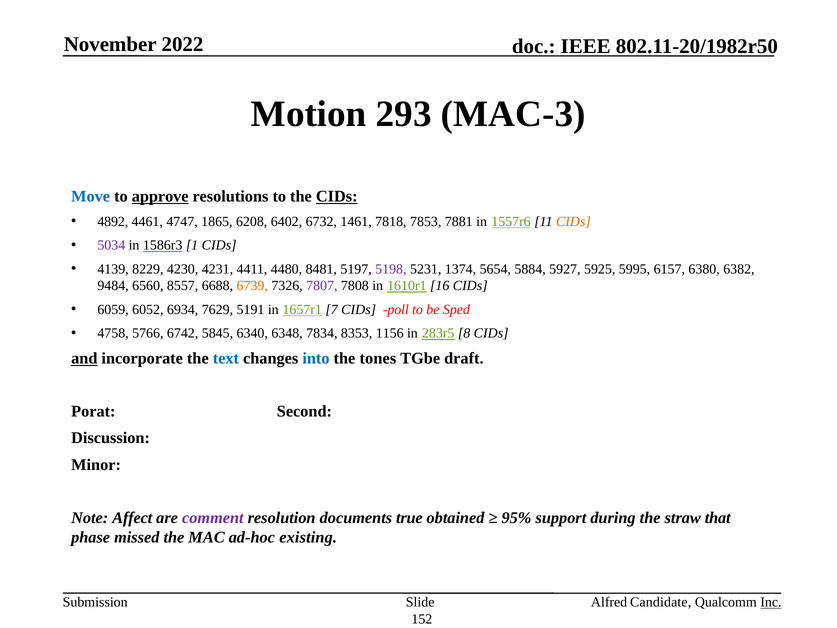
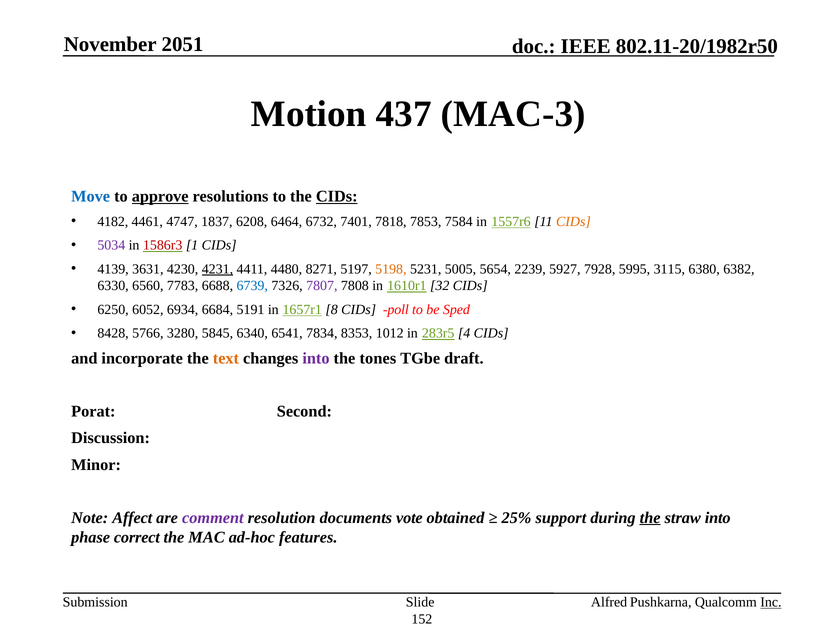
2022: 2022 -> 2051
293: 293 -> 437
4892: 4892 -> 4182
1865: 1865 -> 1837
6402: 6402 -> 6464
1461: 1461 -> 7401
7881: 7881 -> 7584
1586r3 colour: black -> red
8229: 8229 -> 3631
4231 underline: none -> present
8481: 8481 -> 8271
5198 colour: purple -> orange
1374: 1374 -> 5005
5884: 5884 -> 2239
5925: 5925 -> 7928
6157: 6157 -> 3115
9484: 9484 -> 6330
8557: 8557 -> 7783
6739 colour: orange -> blue
16: 16 -> 32
6059: 6059 -> 6250
7629: 7629 -> 6684
7: 7 -> 8
4758: 4758 -> 8428
6742: 6742 -> 3280
6348: 6348 -> 6541
1156: 1156 -> 1012
8: 8 -> 4
and underline: present -> none
text colour: blue -> orange
into at (316, 358) colour: blue -> purple
true: true -> vote
95%: 95% -> 25%
the at (650, 518) underline: none -> present
straw that: that -> into
missed: missed -> correct
existing: existing -> features
Candidate: Candidate -> Pushkarna
